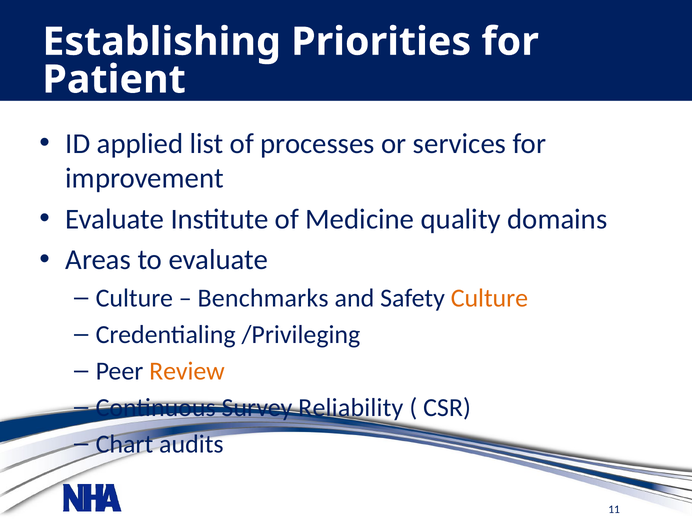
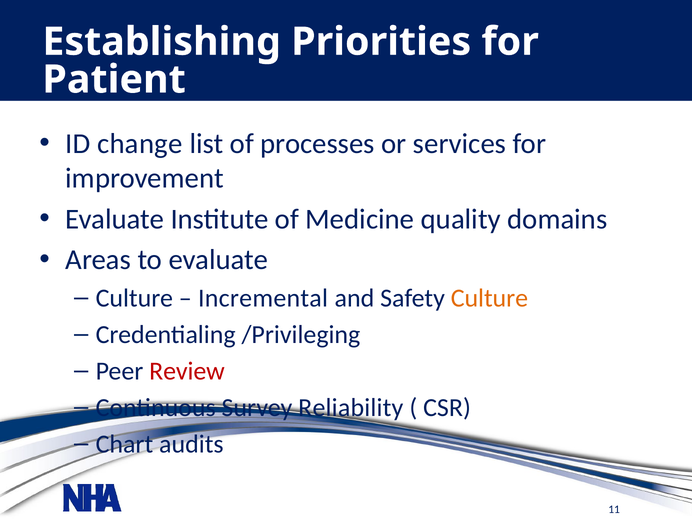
applied: applied -> change
Benchmarks: Benchmarks -> Incremental
Review colour: orange -> red
